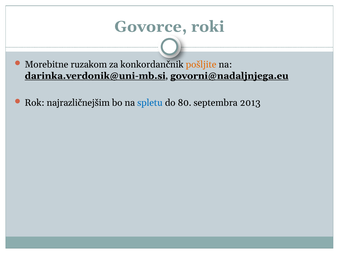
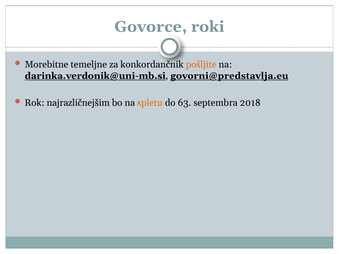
ruzakom: ruzakom -> temeljne
govorni@nadaljnjega.eu: govorni@nadaljnjega.eu -> govorni@predstavlja.eu
spletu colour: blue -> orange
80: 80 -> 63
2013: 2013 -> 2018
